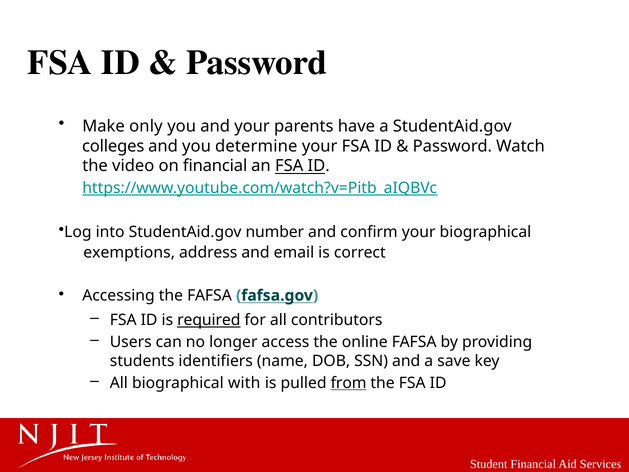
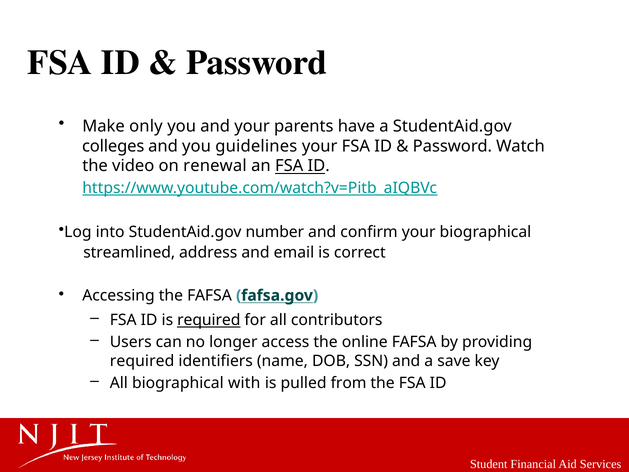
determine: determine -> guidelines
on financial: financial -> renewal
exemptions: exemptions -> streamlined
students at (142, 361): students -> required
from underline: present -> none
